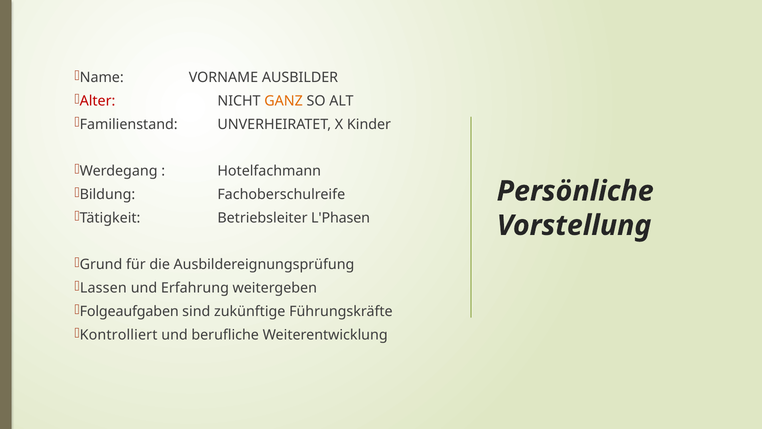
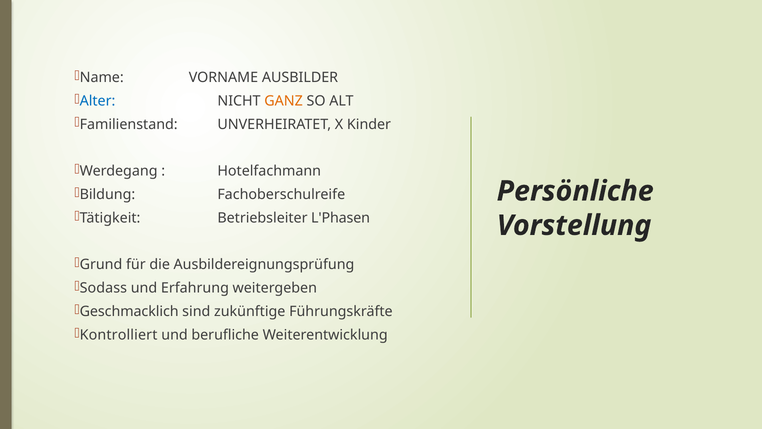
Alter colour: red -> blue
Lassen: Lassen -> Sodass
Folgeaufgaben: Folgeaufgaben -> Geschmacklich
